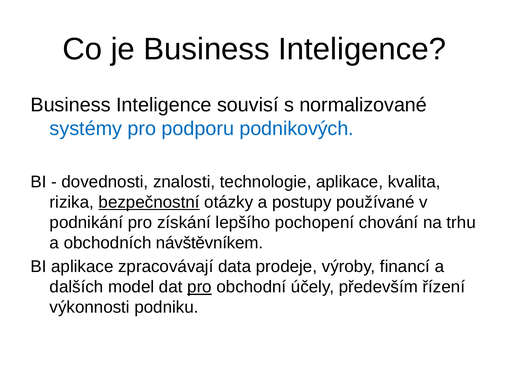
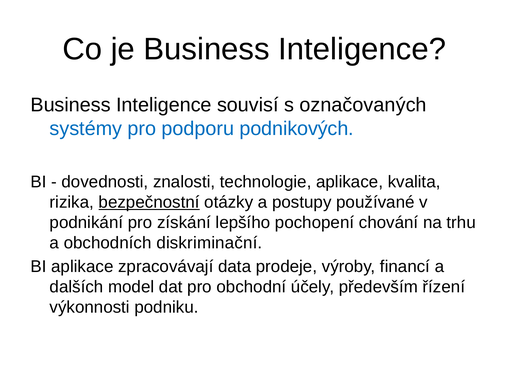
normalizované: normalizované -> označovaných
návštěvníkem: návštěvníkem -> diskriminační
pro at (200, 287) underline: present -> none
